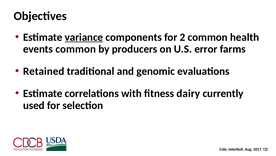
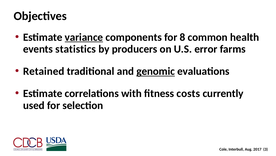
2: 2 -> 8
events common: common -> statistics
genomic underline: none -> present
dairy: dairy -> costs
